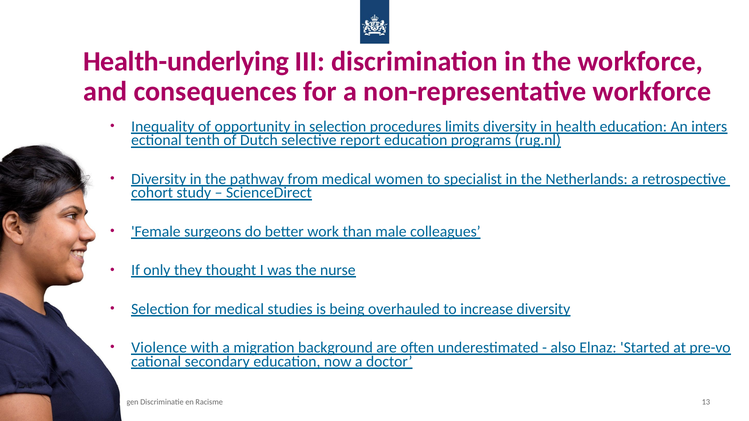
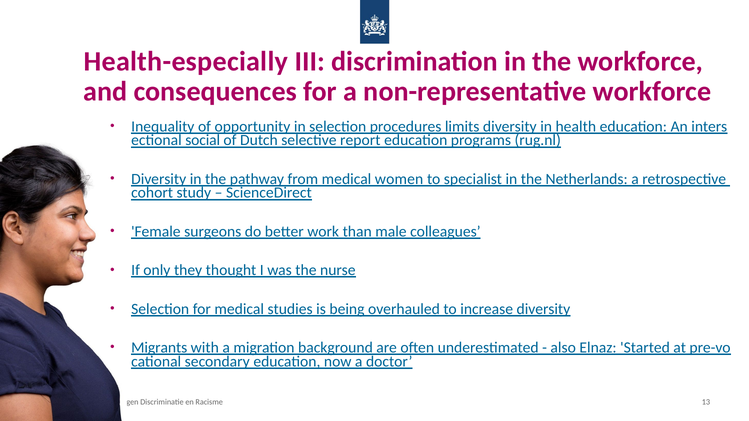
Health-underlying: Health-underlying -> Health-especially
tenth: tenth -> social
Violence: Violence -> Migrants
